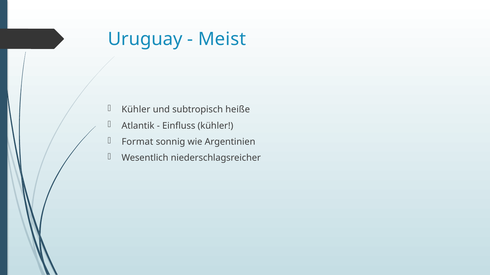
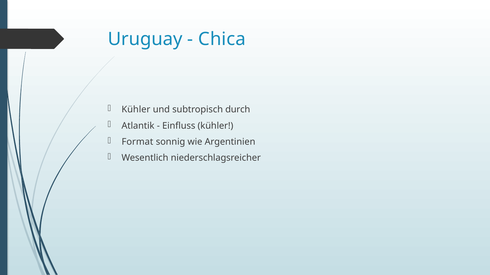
Meist: Meist -> Chica
heiße: heiße -> durch
